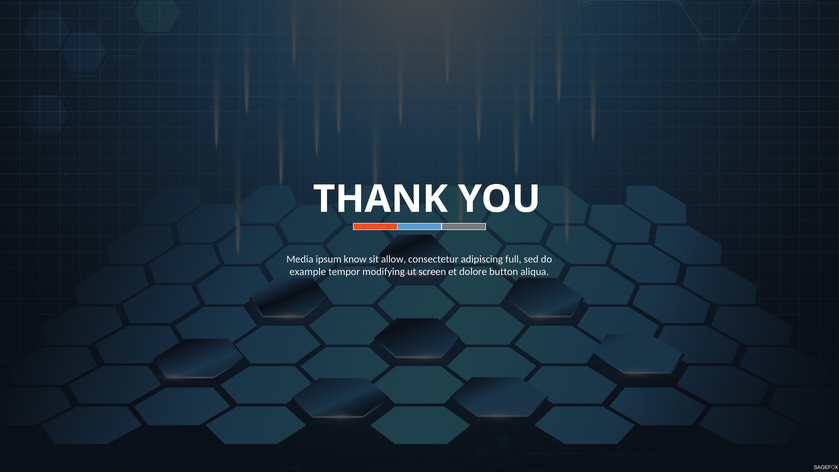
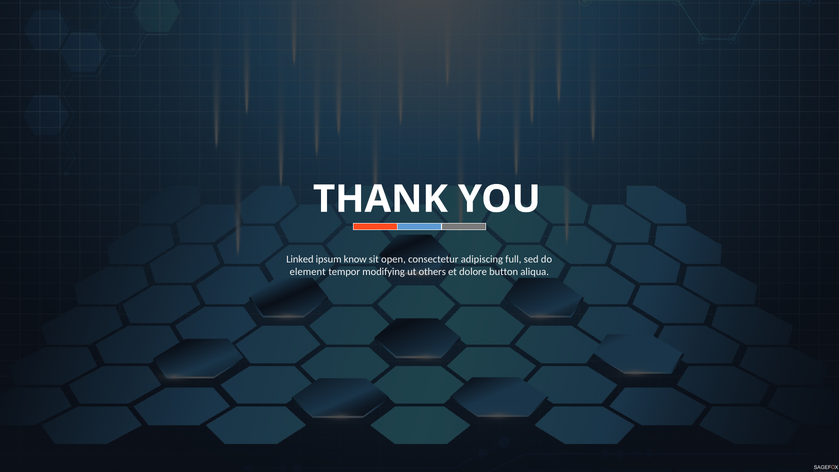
Media: Media -> Linked
allow: allow -> open
example: example -> element
screen: screen -> others
